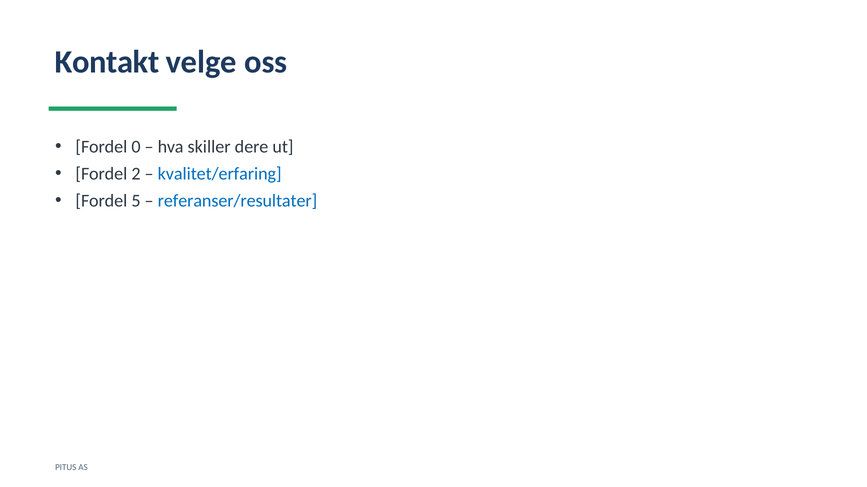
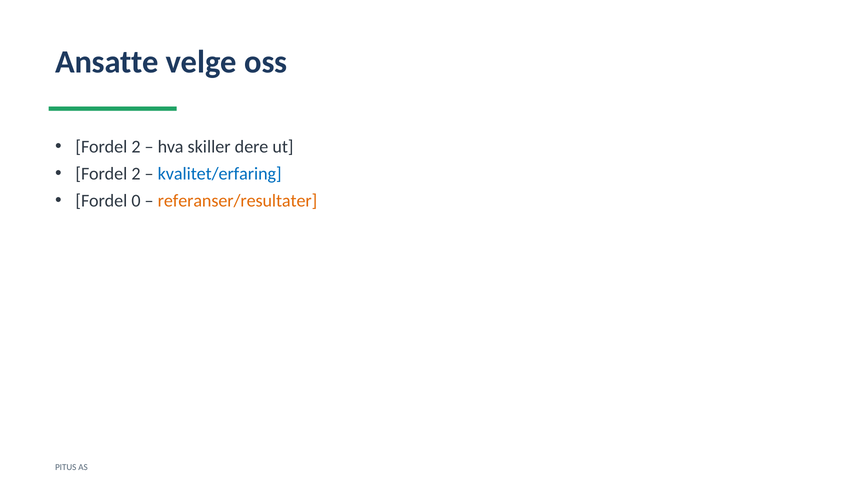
Kontakt: Kontakt -> Ansatte
0 at (136, 147): 0 -> 2
5: 5 -> 0
referanser/resultater colour: blue -> orange
